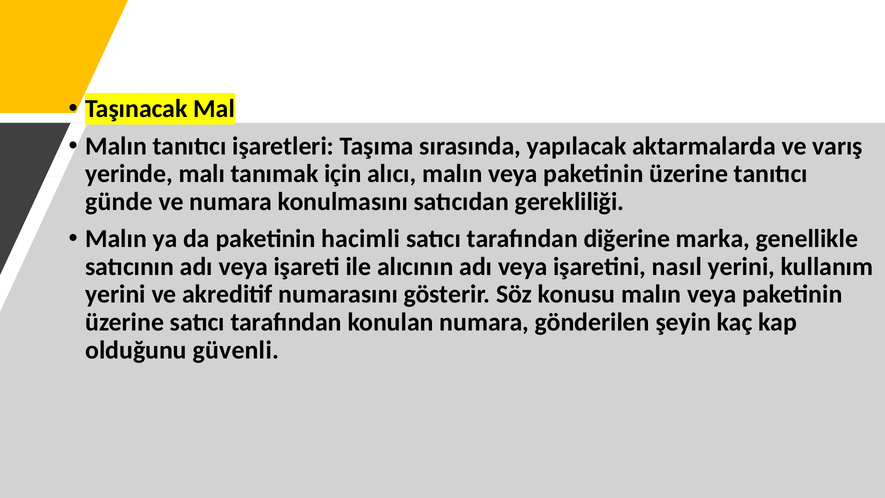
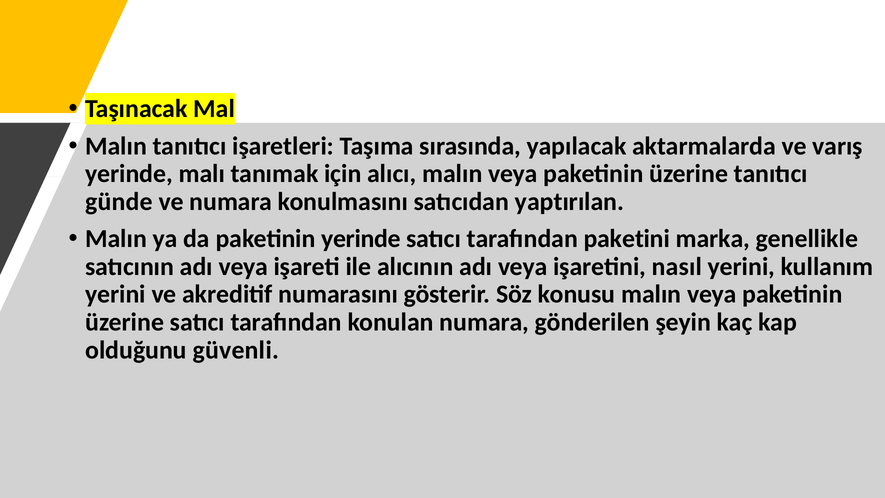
gerekliliği: gerekliliği -> yaptırılan
paketinin hacimli: hacimli -> yerinde
diğerine: diğerine -> paketini
